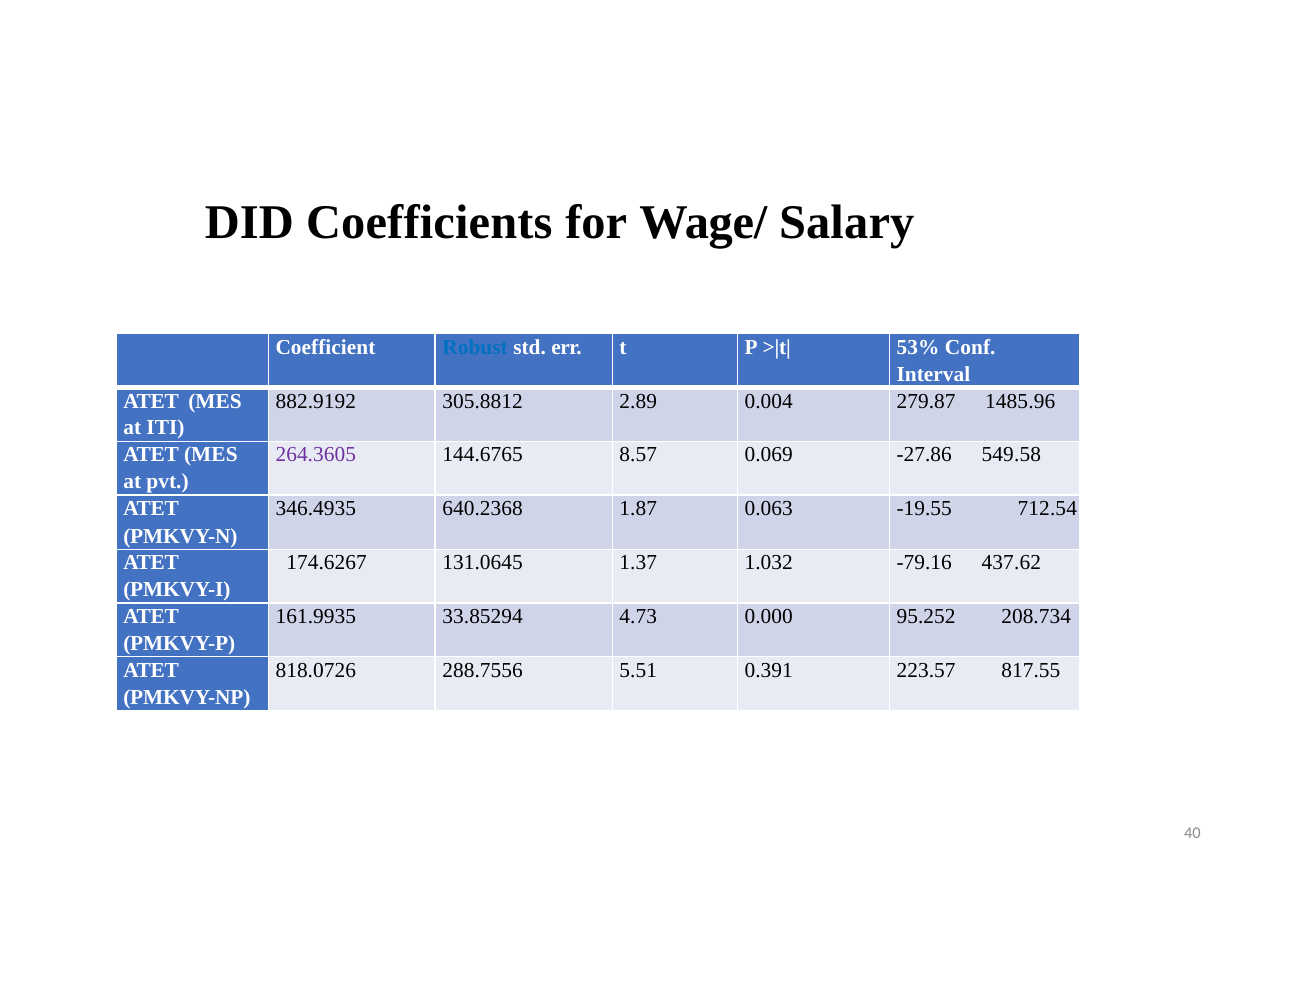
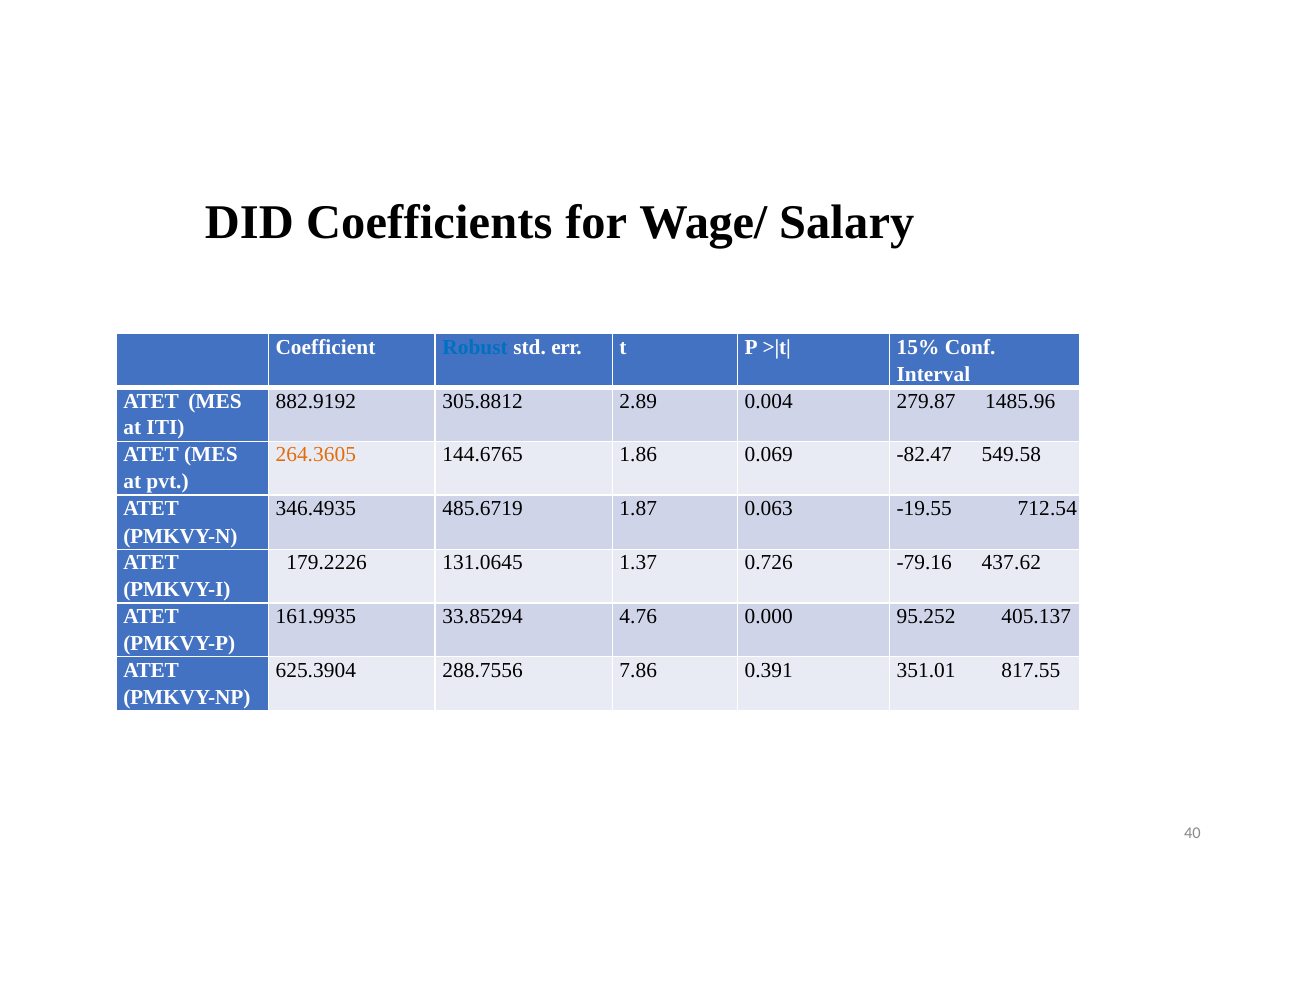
53%: 53% -> 15%
264.3605 colour: purple -> orange
8.57: 8.57 -> 1.86
-27.86: -27.86 -> -82.47
640.2368: 640.2368 -> 485.6719
174.6267: 174.6267 -> 179.2226
1.032: 1.032 -> 0.726
4.73: 4.73 -> 4.76
208.734: 208.734 -> 405.137
818.0726: 818.0726 -> 625.3904
5.51: 5.51 -> 7.86
223.57: 223.57 -> 351.01
